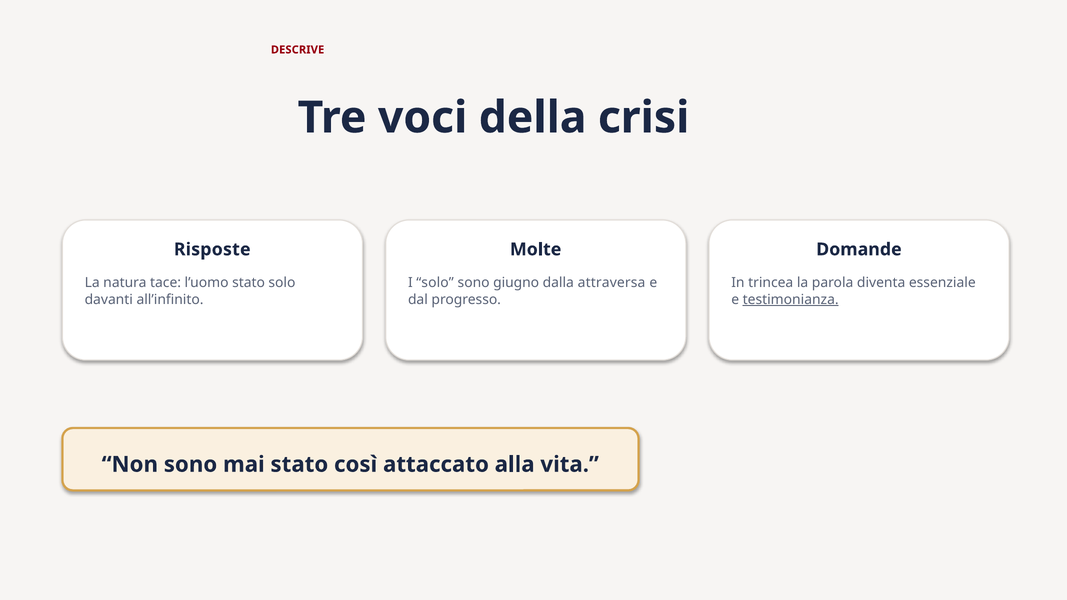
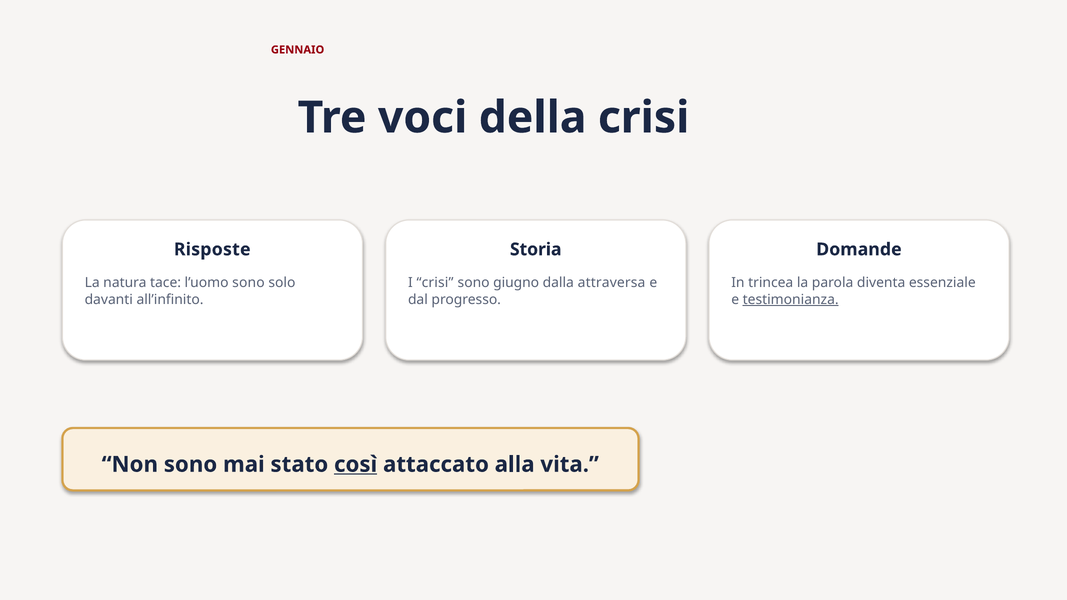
DESCRIVE: DESCRIVE -> GENNAIO
Molte: Molte -> Storia
l’uomo stato: stato -> sono
I solo: solo -> crisi
così underline: none -> present
